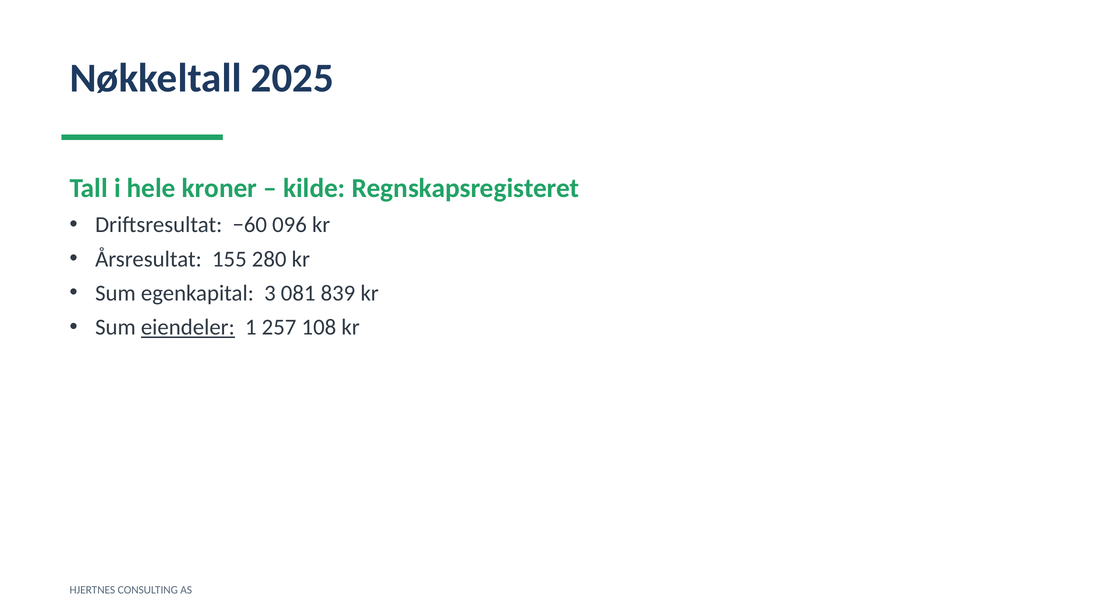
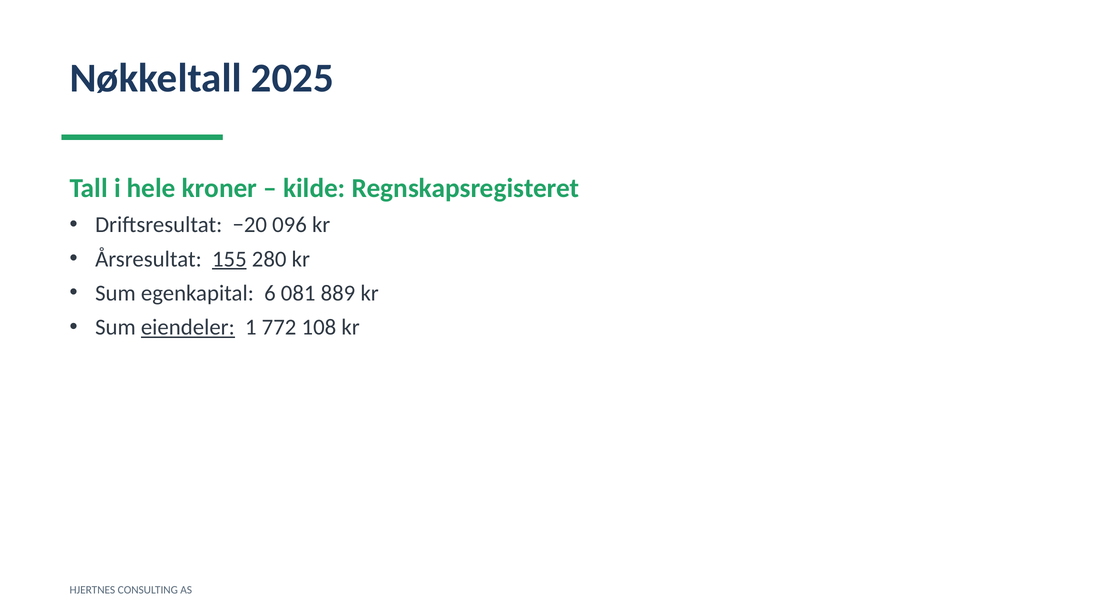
−60: −60 -> −20
155 underline: none -> present
3: 3 -> 6
839: 839 -> 889
257: 257 -> 772
